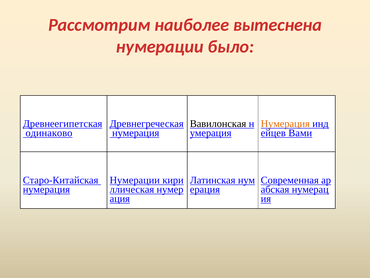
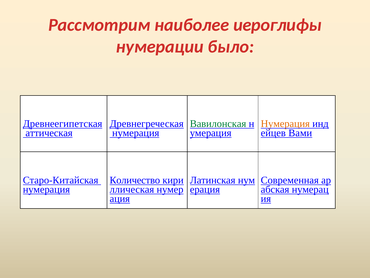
вытеснена: вытеснена -> иероглифы
Вавилонская colour: black -> green
одинаково: одинаково -> аттическая
Нумерации at (135, 180): Нумерации -> Количество
